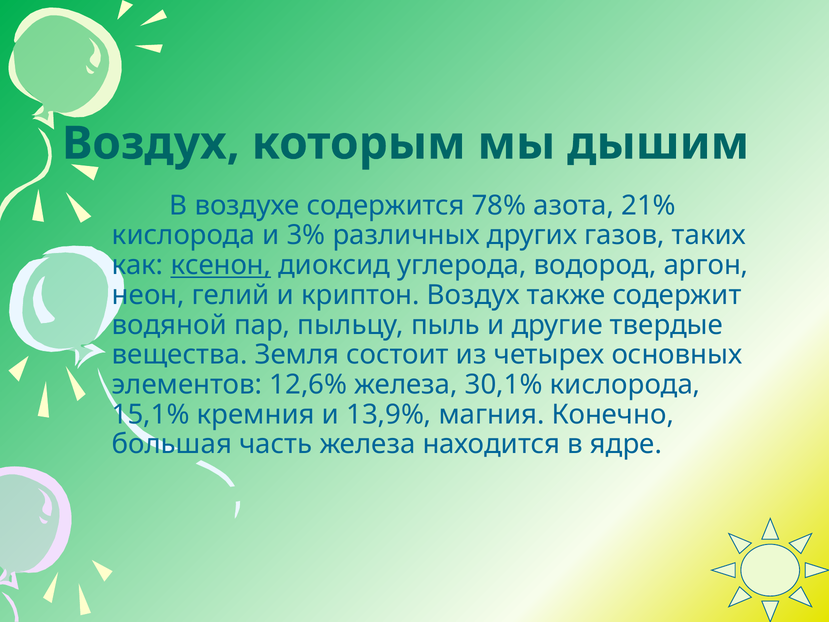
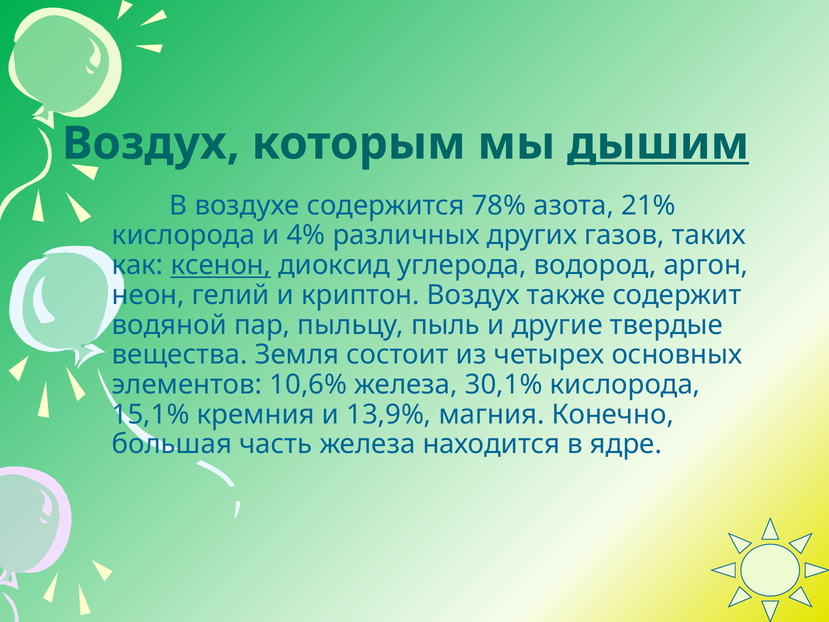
дышим underline: none -> present
3%: 3% -> 4%
12,6%: 12,6% -> 10,6%
